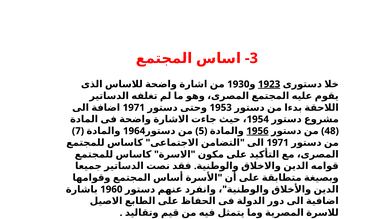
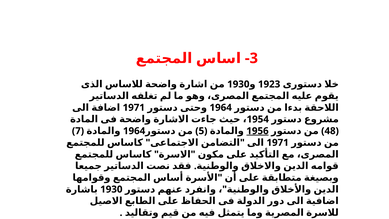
1923 underline: present -> none
1953 at (221, 107): 1953 -> 1964
1960 at (111, 189): 1960 -> 1930
